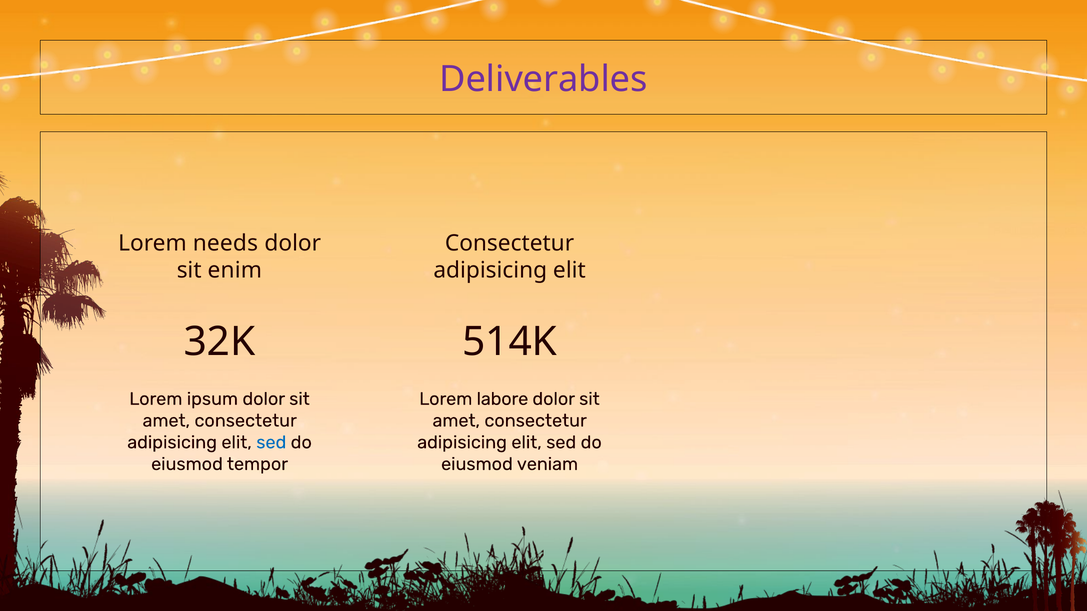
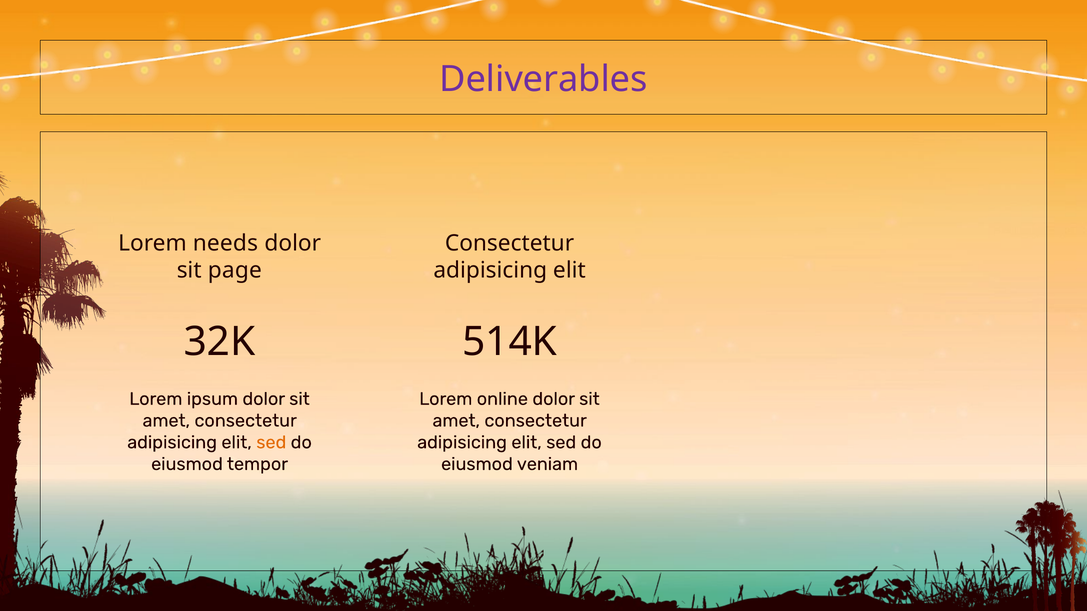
enim: enim -> page
labore: labore -> online
sed at (271, 443) colour: blue -> orange
